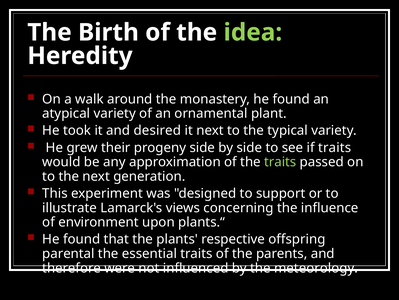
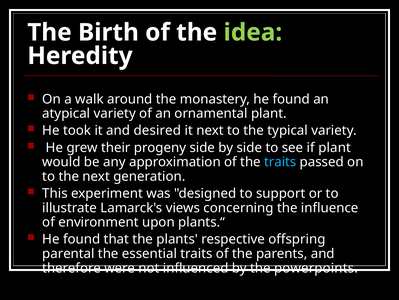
if traits: traits -> plant
traits at (280, 162) colour: light green -> light blue
meteorology: meteorology -> powerpoints
